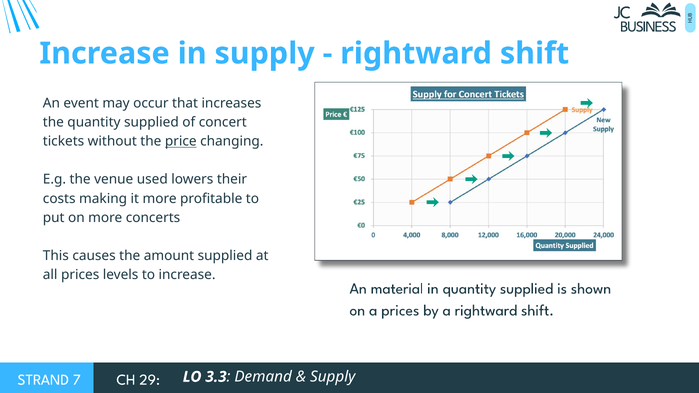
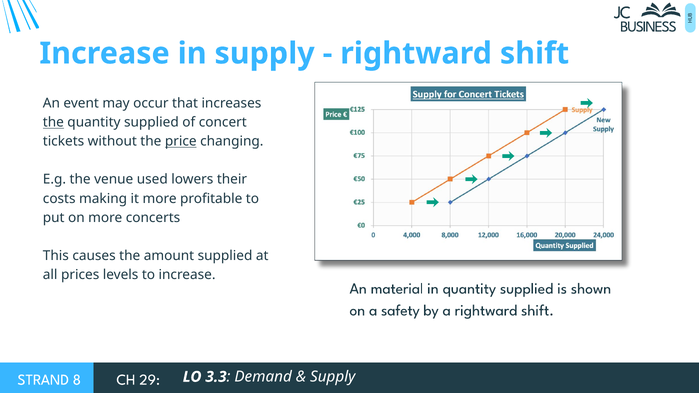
the at (53, 122) underline: none -> present
a prices: prices -> safety
7: 7 -> 8
